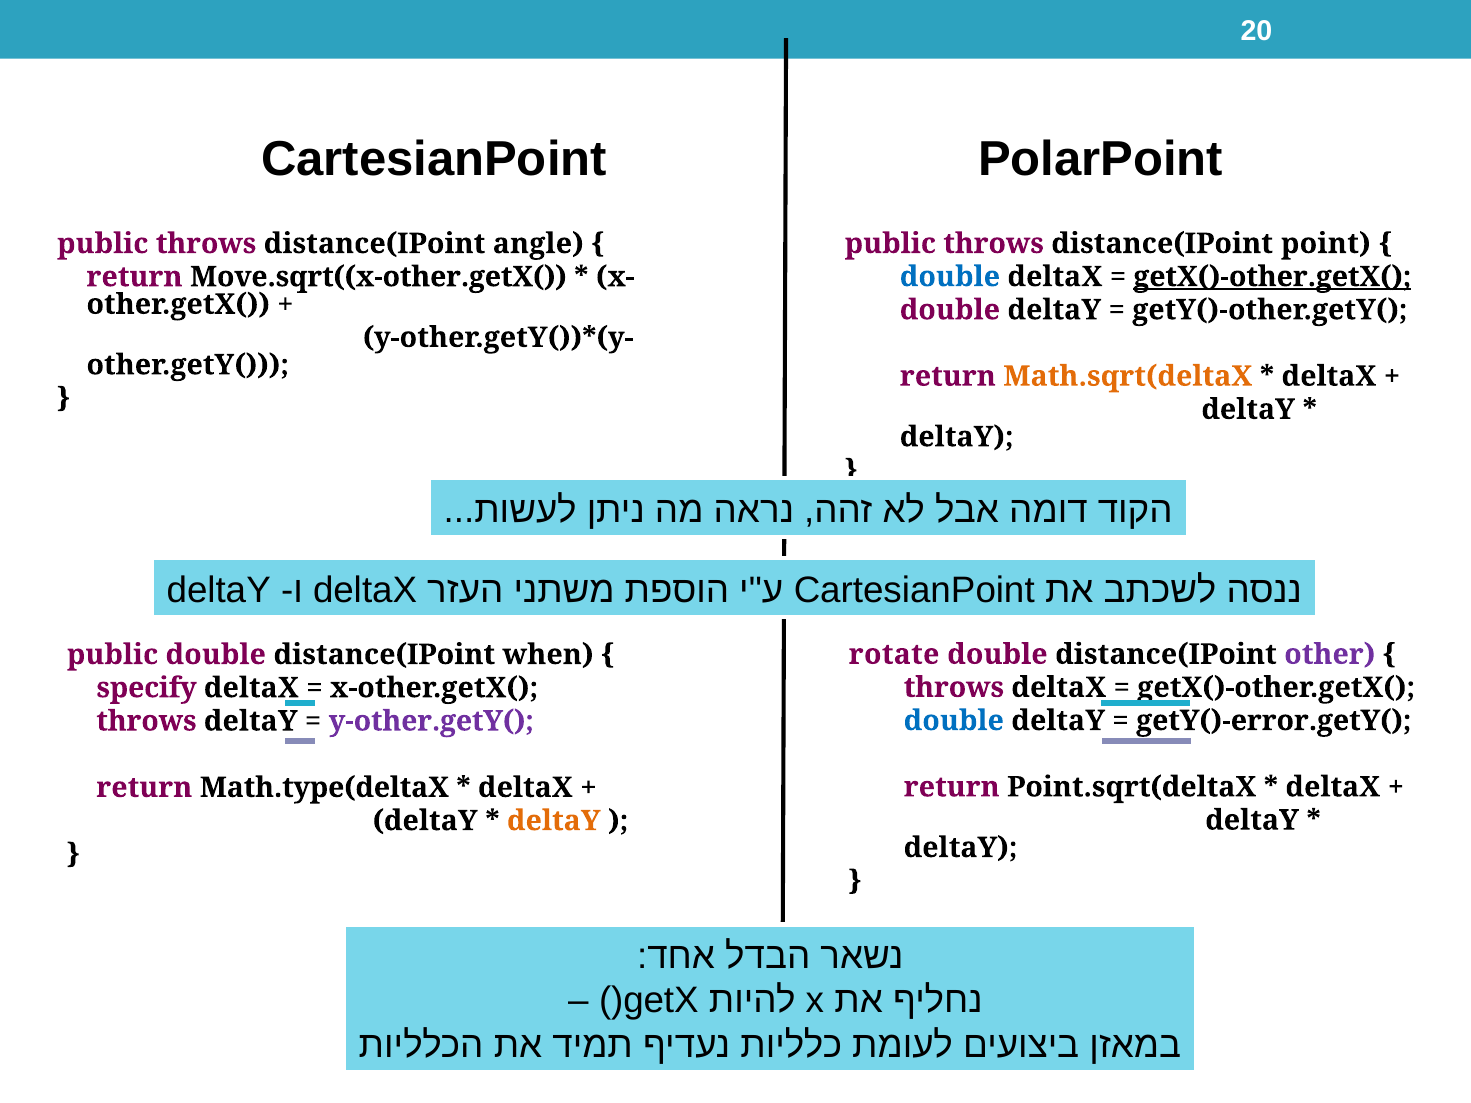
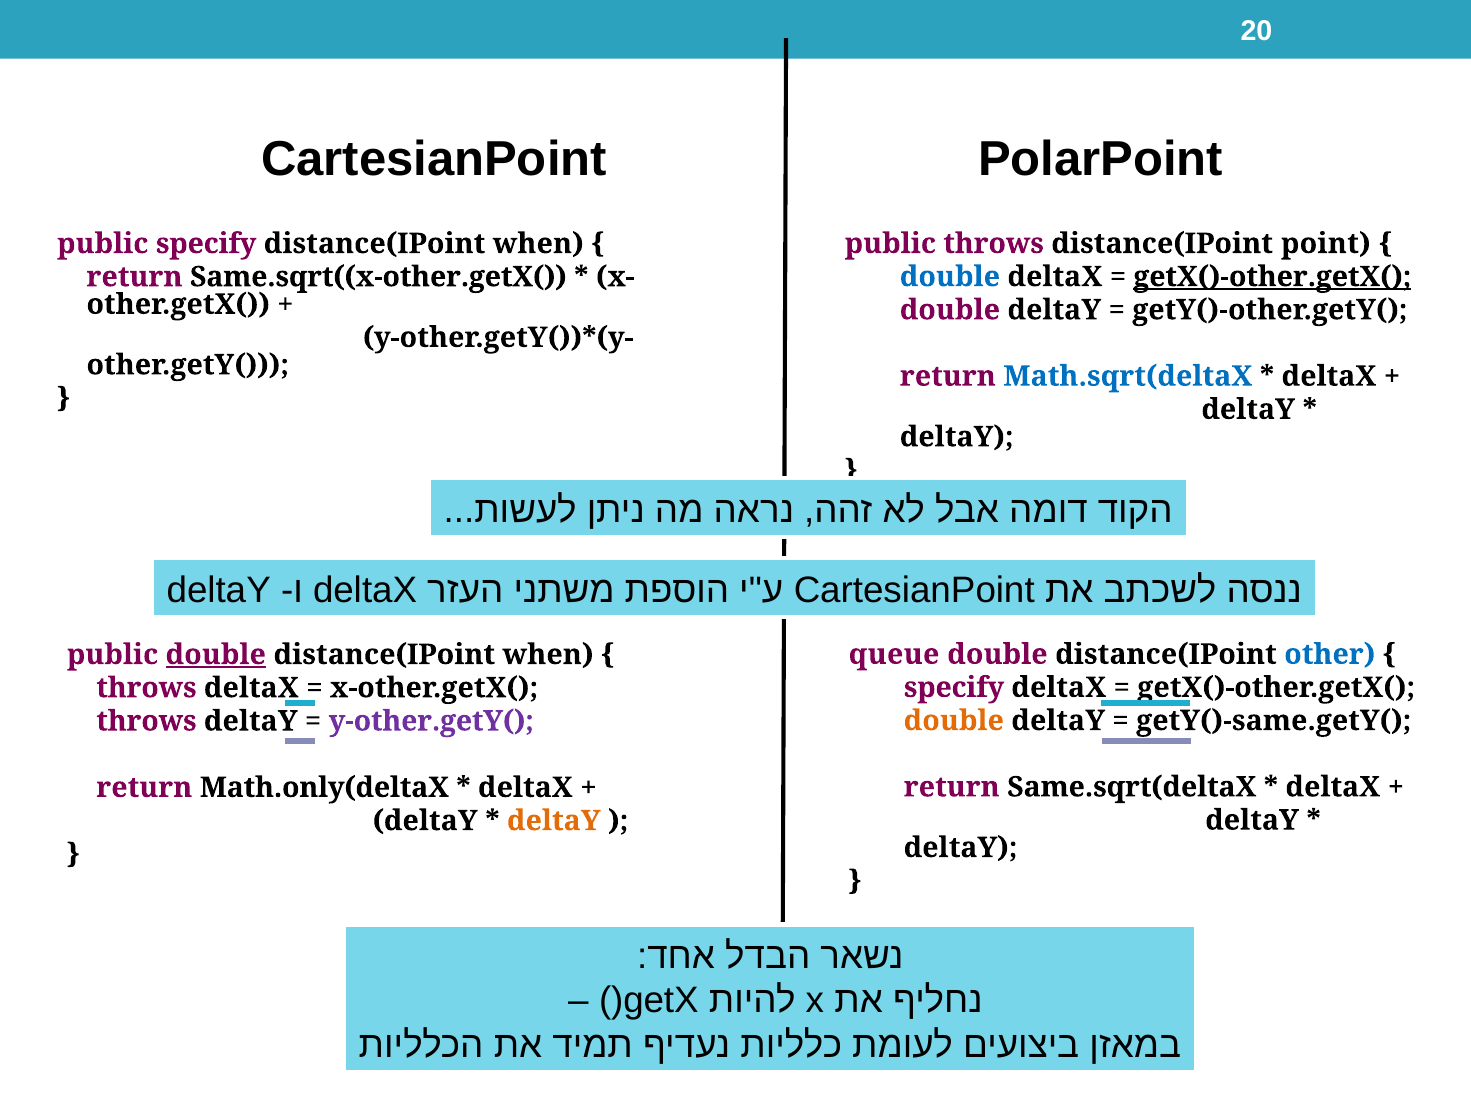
throws at (206, 244): throws -> specify
angle at (538, 244): angle -> when
Move.sqrt((x-other.getX(: Move.sqrt((x-other.getX( -> Same.sqrt((x-other.getX(
Math.sqrt(deltaX colour: orange -> blue
rotate: rotate -> queue
other colour: purple -> blue
double at (216, 655) underline: none -> present
throws at (954, 688): throws -> specify
specify at (147, 688): specify -> throws
double at (954, 721) colour: blue -> orange
getY()-error.getY(: getY()-error.getY( -> getY()-same.getY(
Point.sqrt(deltaX: Point.sqrt(deltaX -> Same.sqrt(deltaX
Math.type(deltaX: Math.type(deltaX -> Math.only(deltaX
